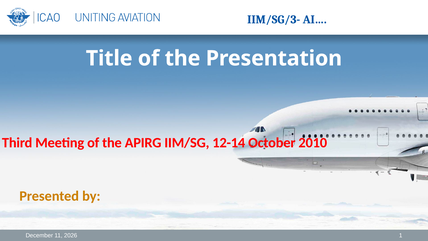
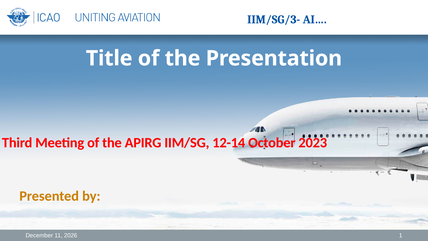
2010: 2010 -> 2023
